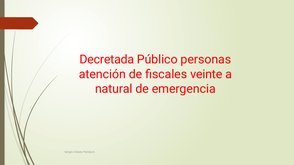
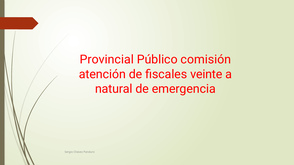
Decretada: Decretada -> Provincial
personas: personas -> comisión
